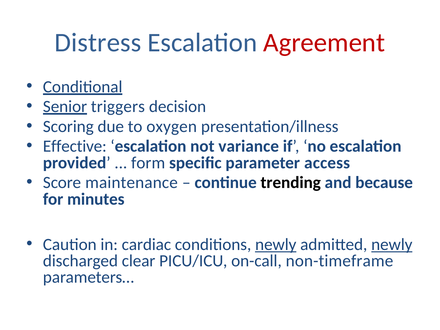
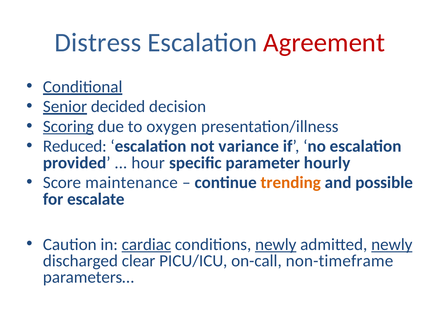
triggers: triggers -> decided
Scoring underline: none -> present
Effective: Effective -> Reduced
form: form -> hour
access: access -> hourly
trending colour: black -> orange
because: because -> possible
minutes: minutes -> escalate
cardiac underline: none -> present
